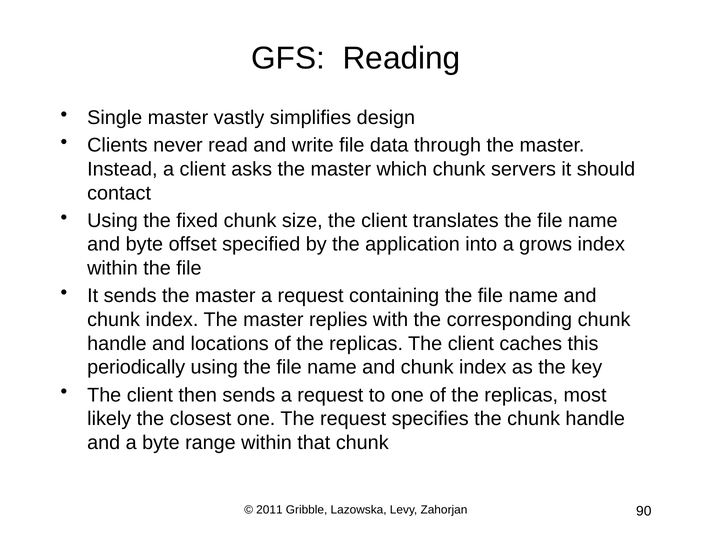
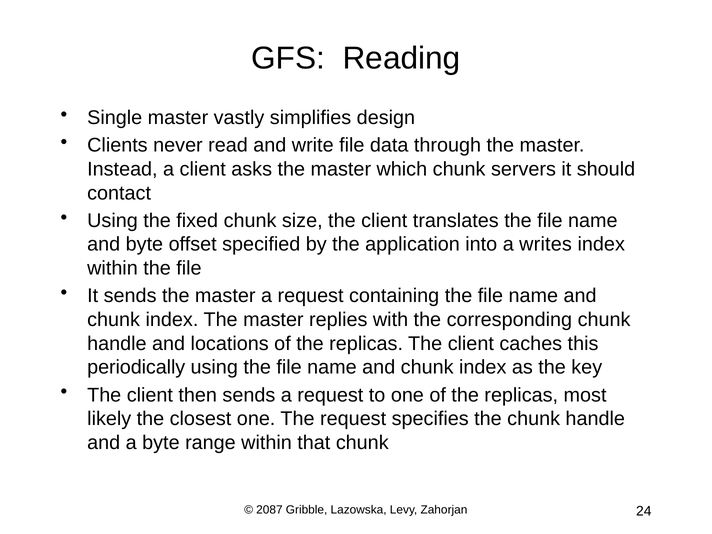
grows: grows -> writes
2011: 2011 -> 2087
90: 90 -> 24
